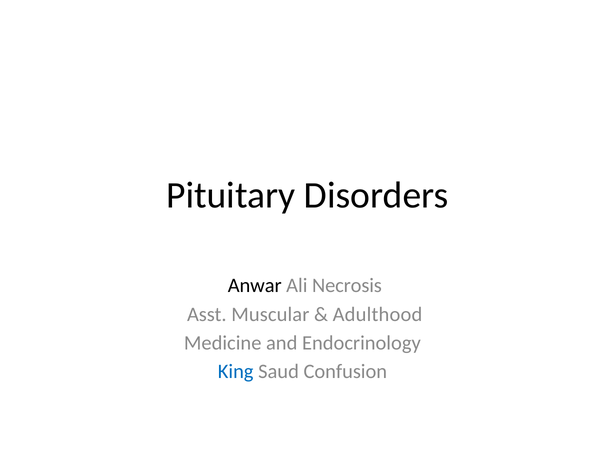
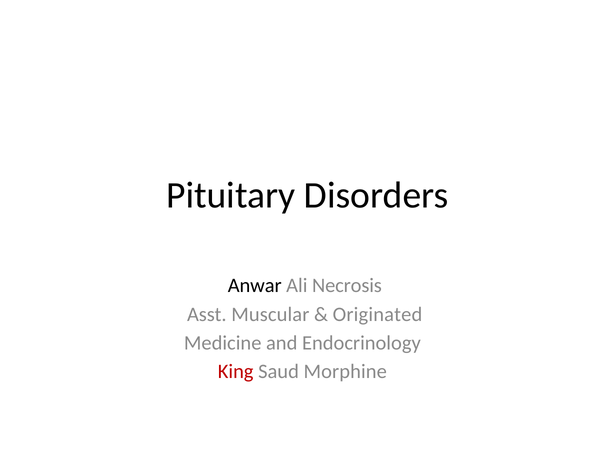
Adulthood: Adulthood -> Originated
King colour: blue -> red
Confusion: Confusion -> Morphine
